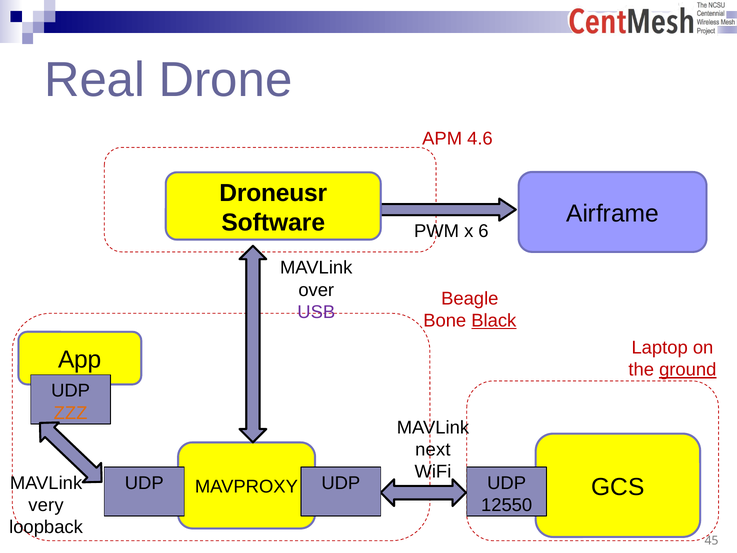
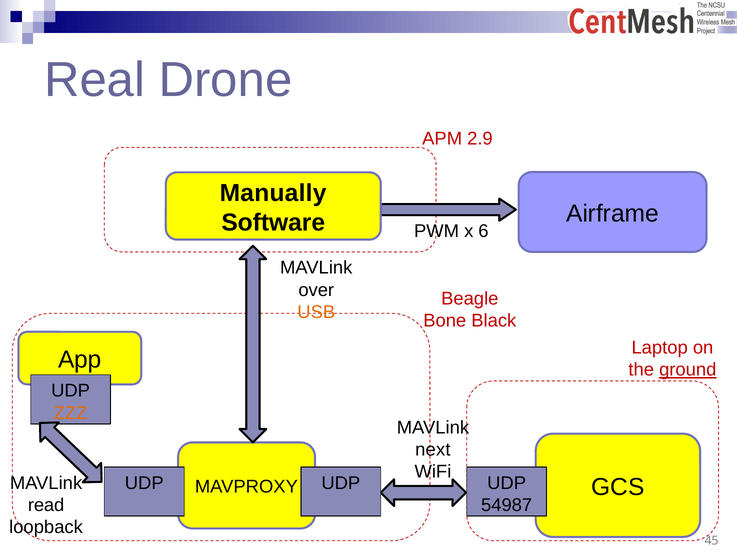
4.6: 4.6 -> 2.9
Droneusr: Droneusr -> Manually
USB colour: purple -> orange
Black underline: present -> none
very: very -> read
12550: 12550 -> 54987
